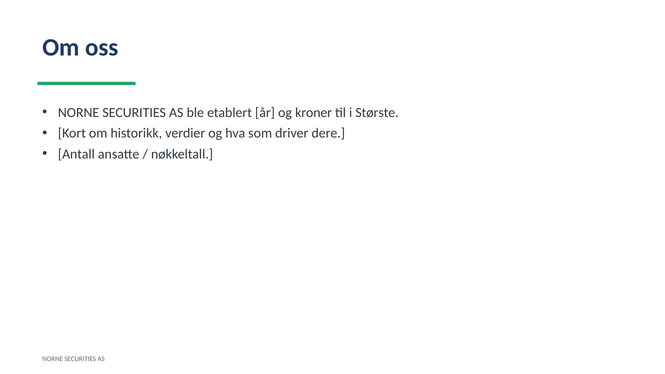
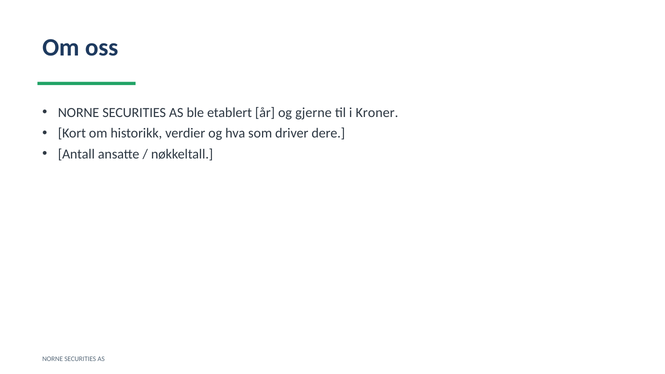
kroner: kroner -> gjerne
Største: Største -> Kroner
